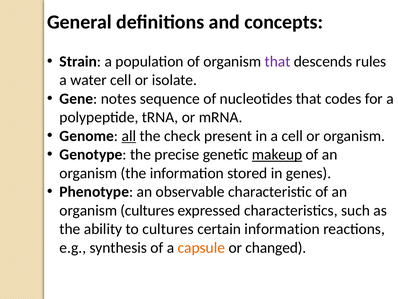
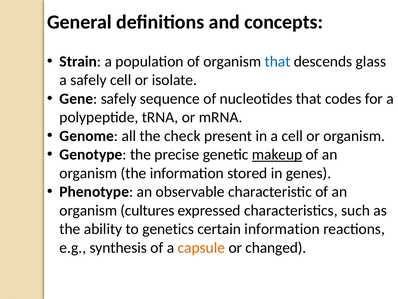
that at (278, 61) colour: purple -> blue
rules: rules -> glass
a water: water -> safely
Gene notes: notes -> safely
all underline: present -> none
to cultures: cultures -> genetics
